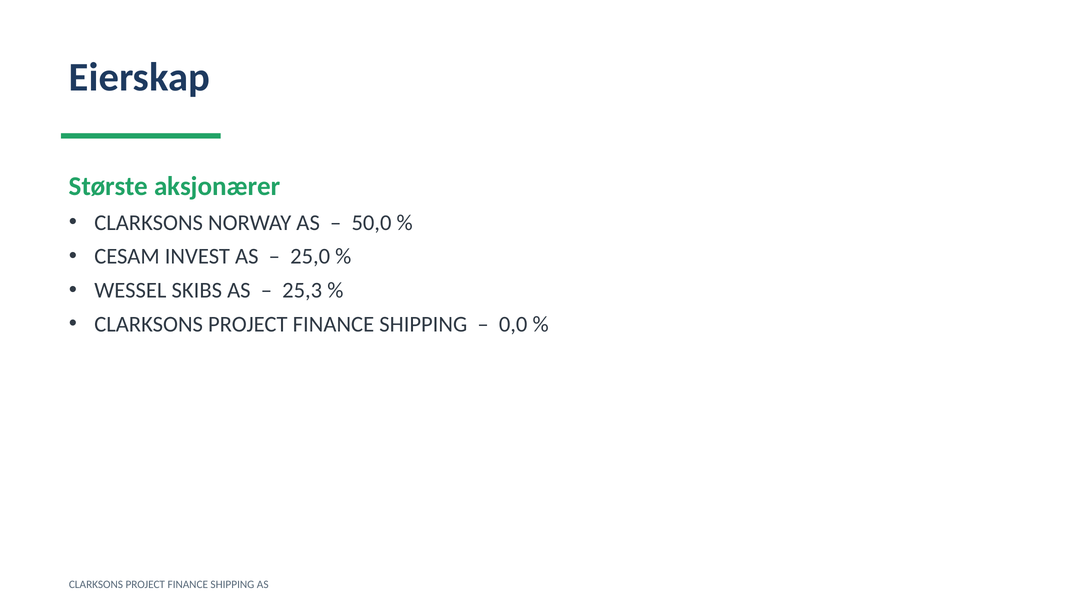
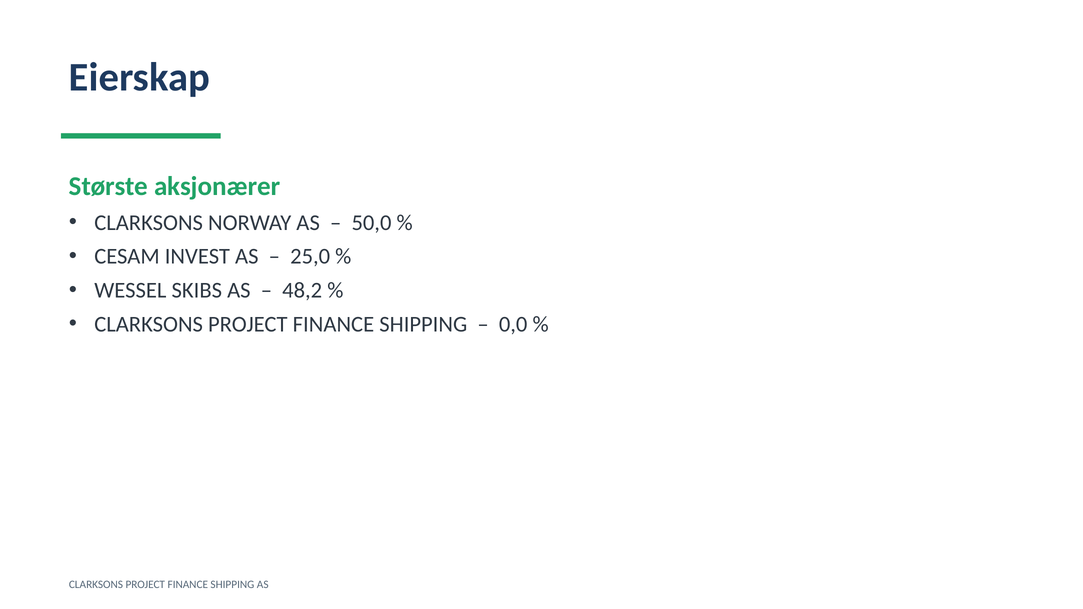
25,3: 25,3 -> 48,2
